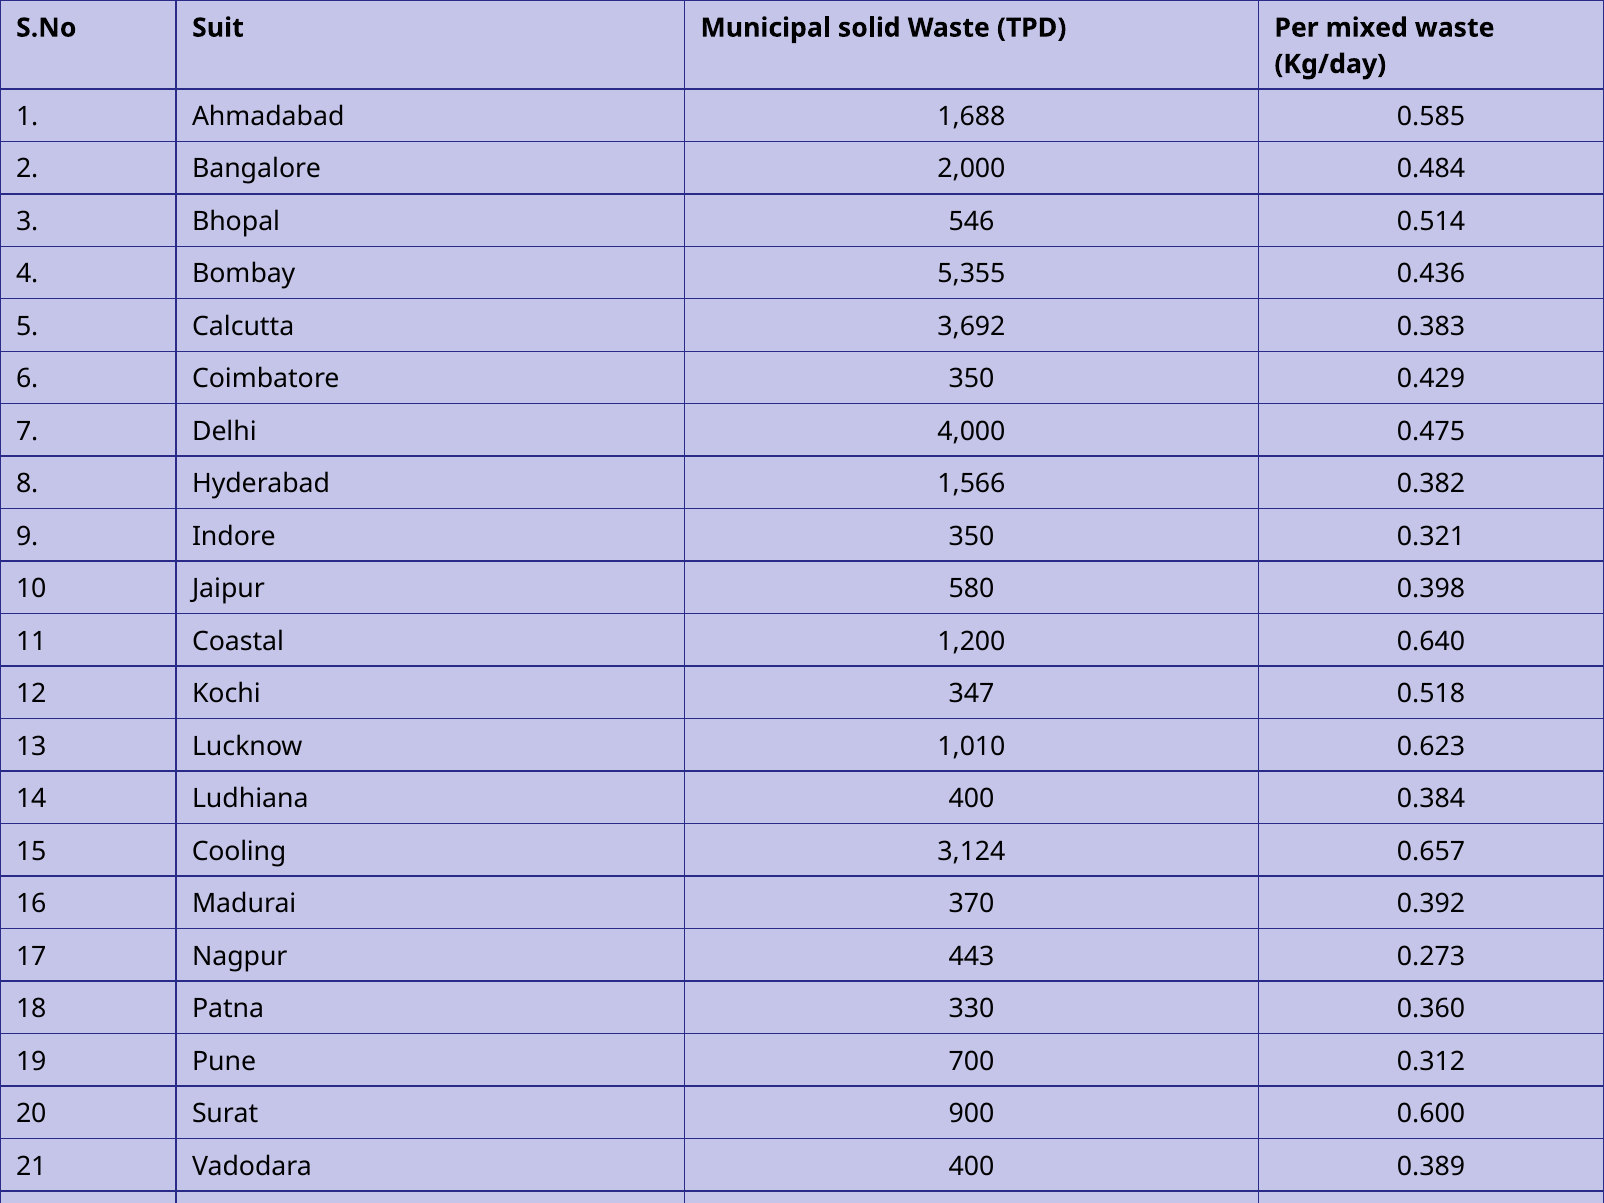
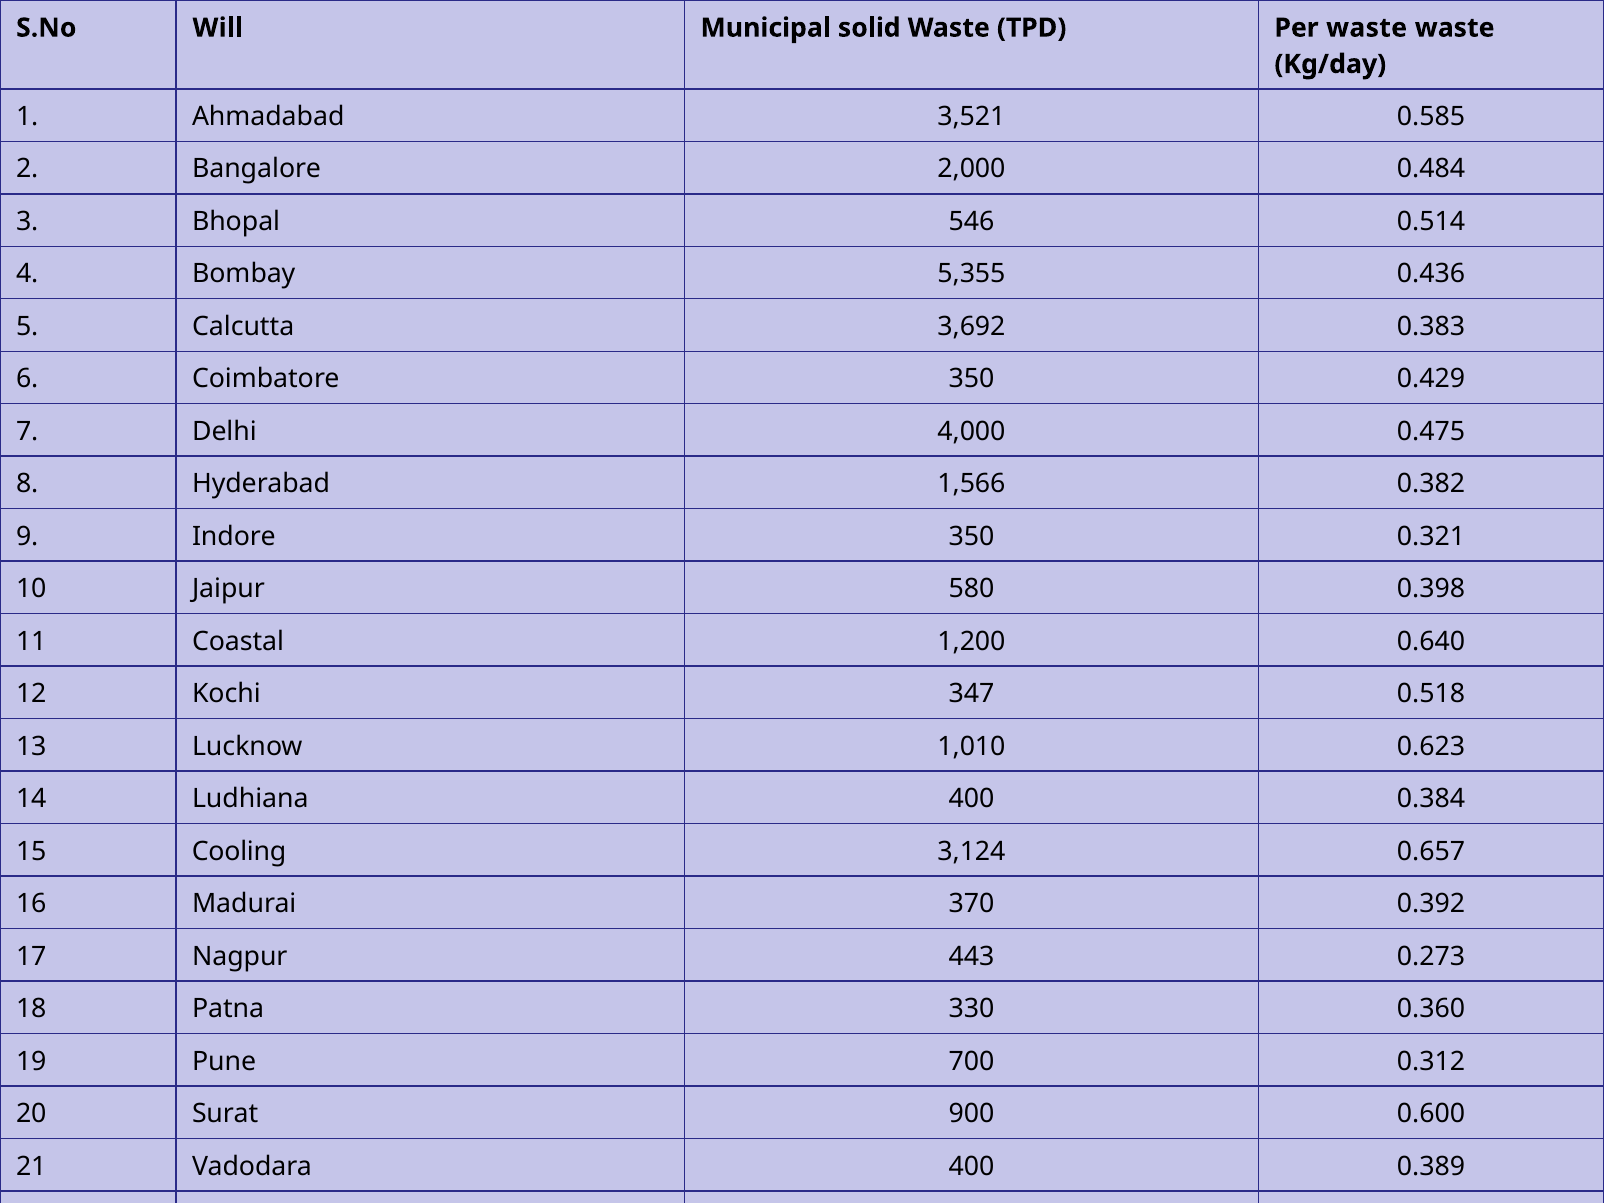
Suit: Suit -> Will
Per mixed: mixed -> waste
1,688: 1,688 -> 3,521
